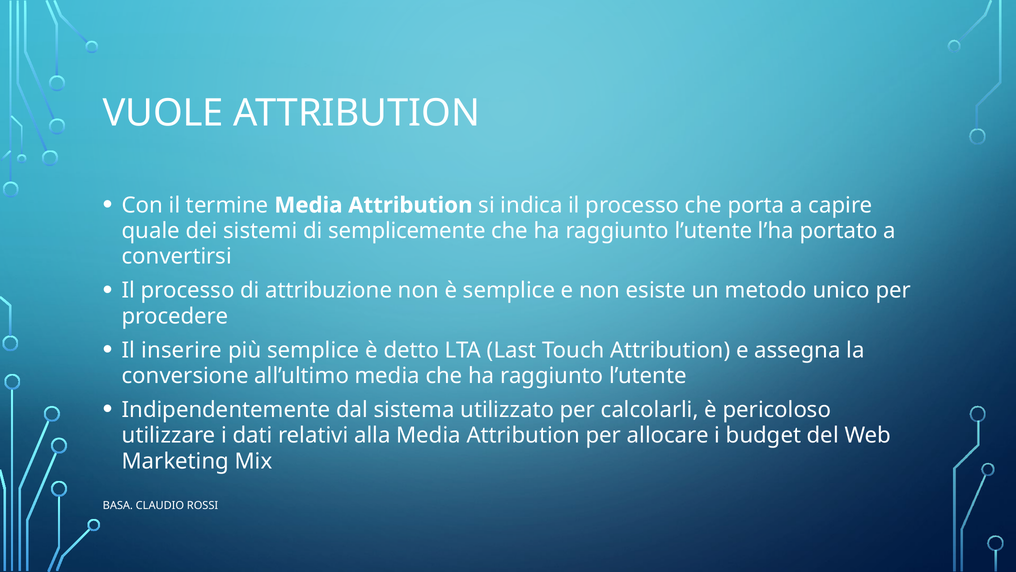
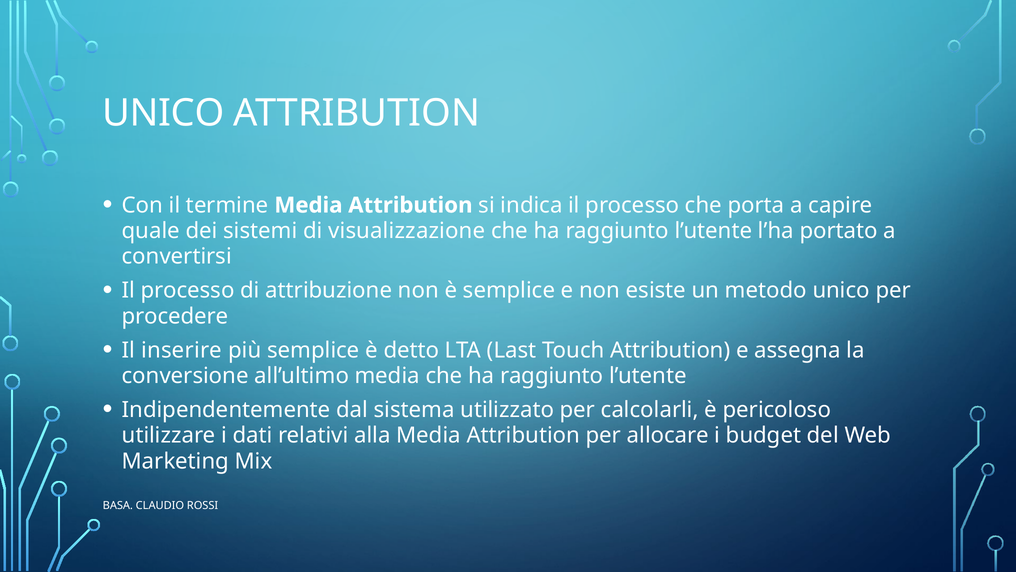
VUOLE at (163, 113): VUOLE -> UNICO
semplicemente: semplicemente -> visualizzazione
